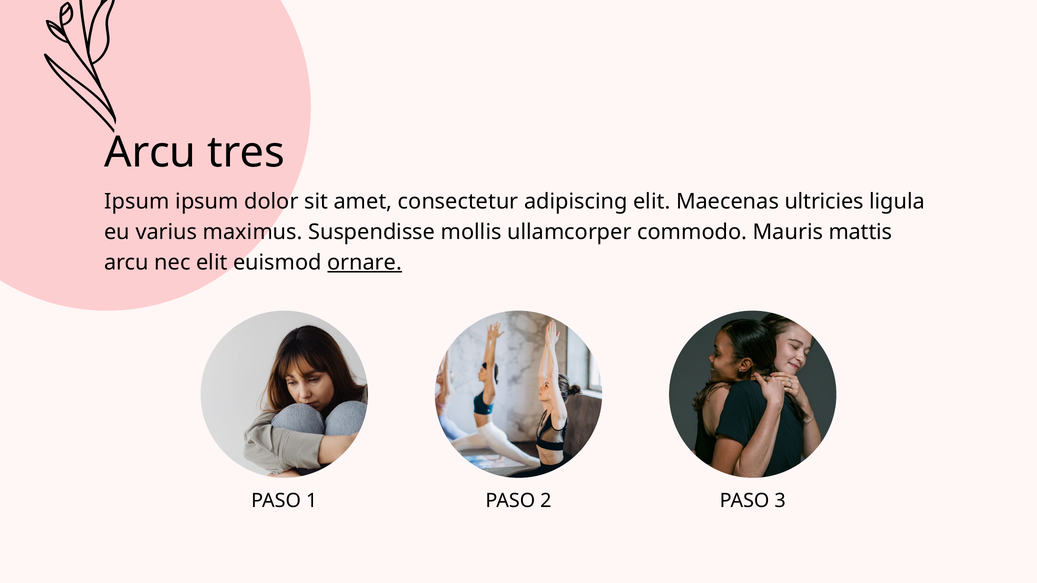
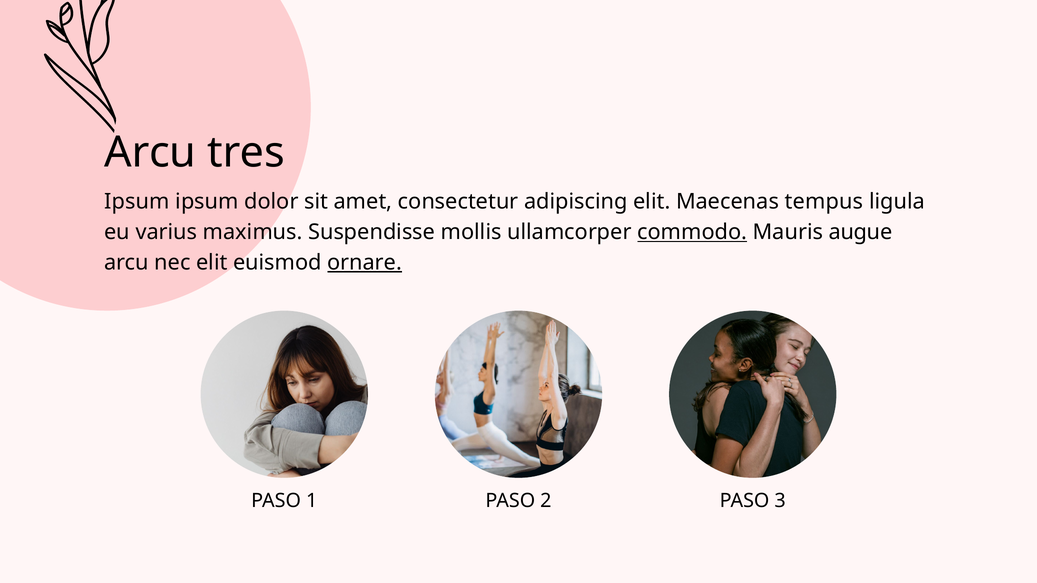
ultricies: ultricies -> tempus
commodo underline: none -> present
mattis: mattis -> augue
